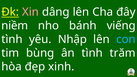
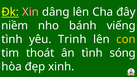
Nhập: Nhập -> Trinh
con colour: light blue -> yellow
bùng: bùng -> thoát
trăm: trăm -> sóng
